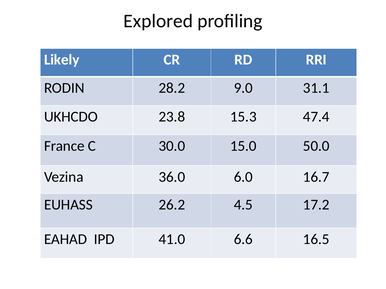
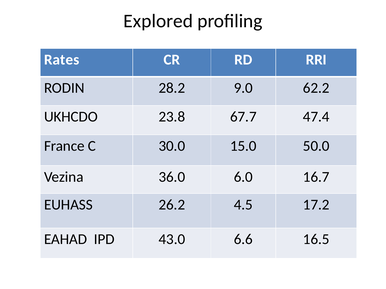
Likely: Likely -> Rates
31.1: 31.1 -> 62.2
15.3: 15.3 -> 67.7
41.0: 41.0 -> 43.0
